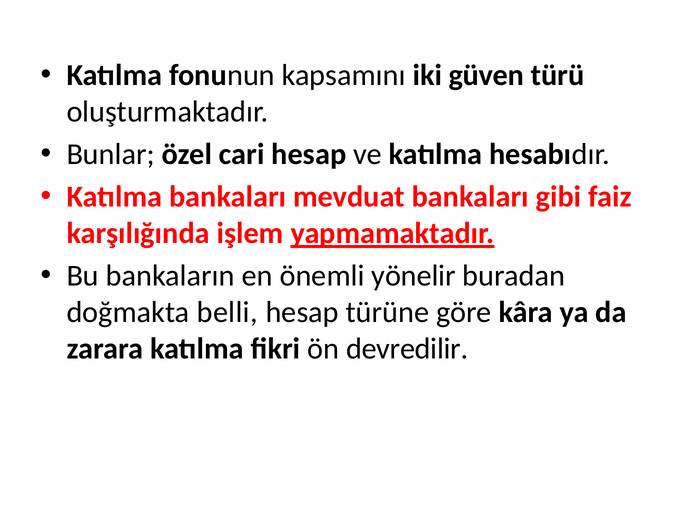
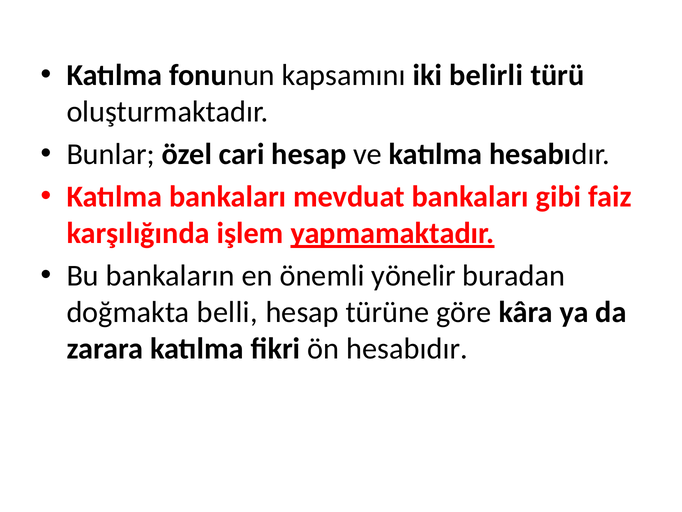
güven: güven -> belirli
ön devredilir: devredilir -> hesabıdır
